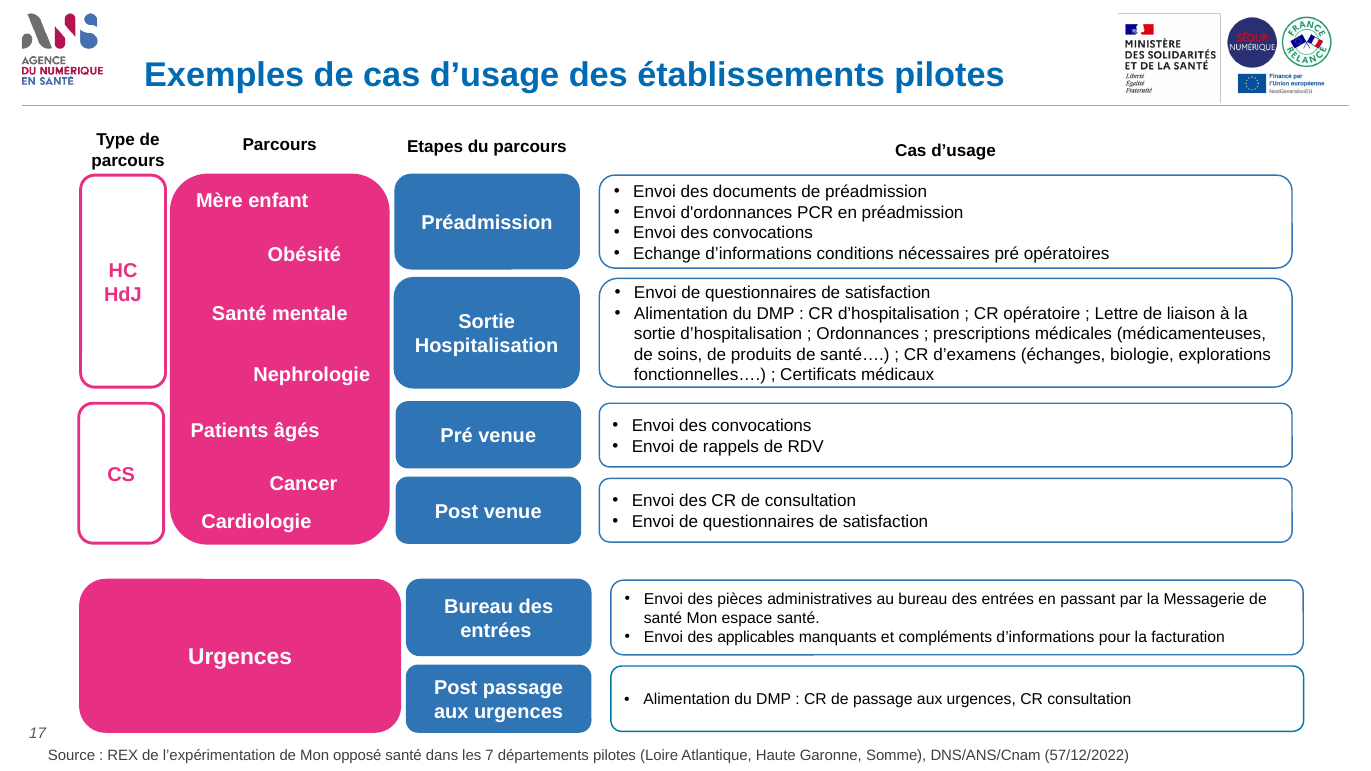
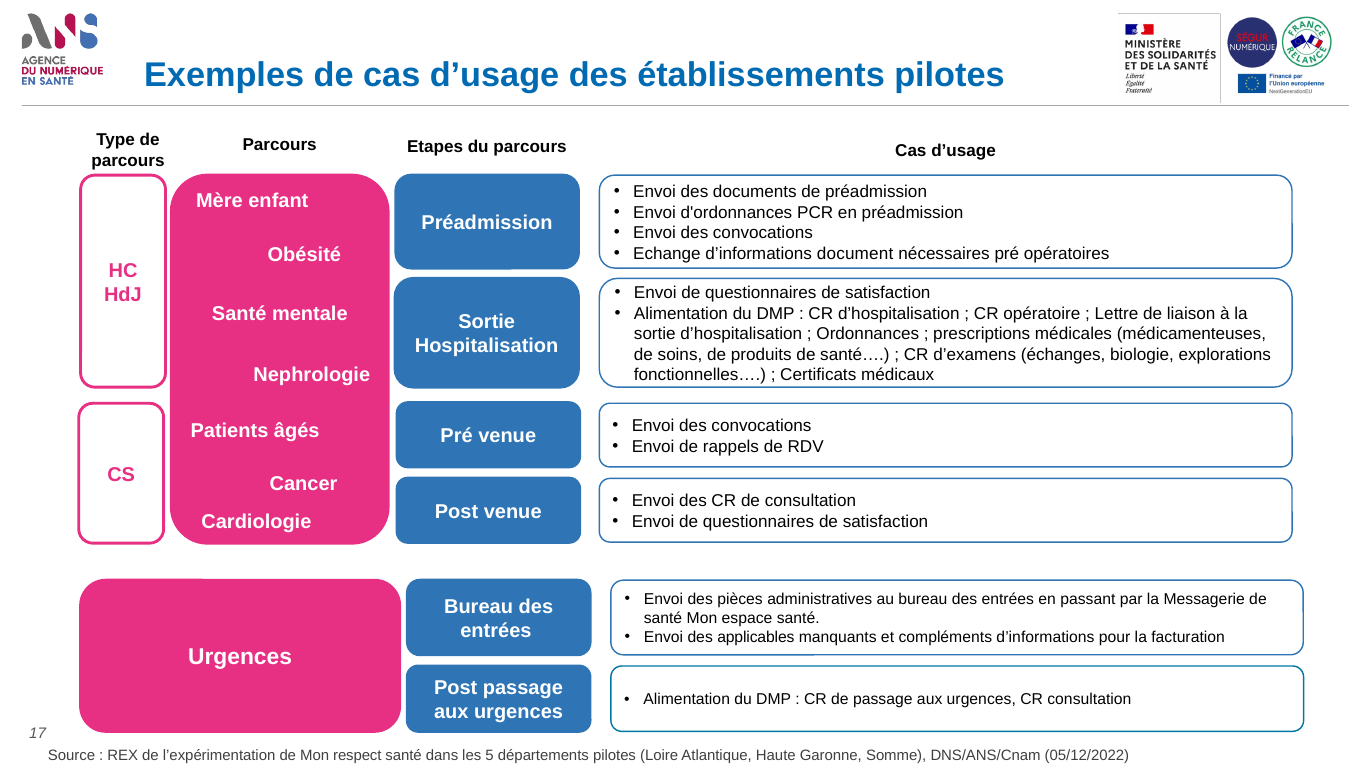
conditions: conditions -> document
opposé: opposé -> respect
7: 7 -> 5
57/12/2022: 57/12/2022 -> 05/12/2022
